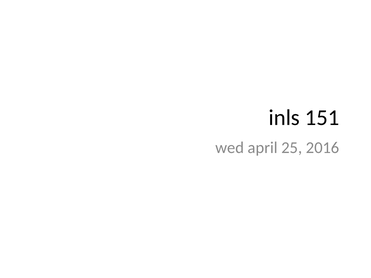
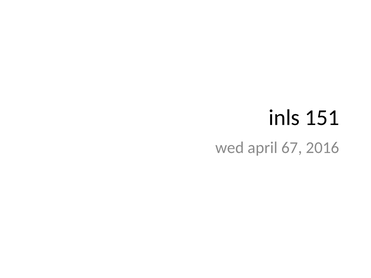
25: 25 -> 67
